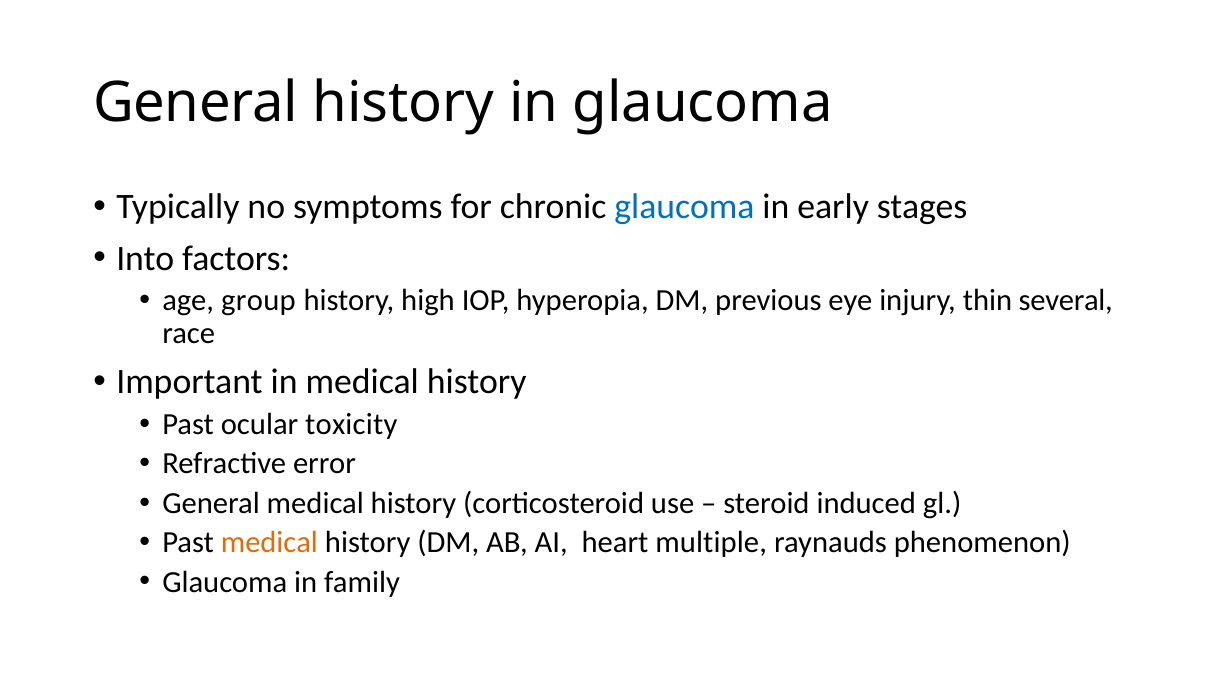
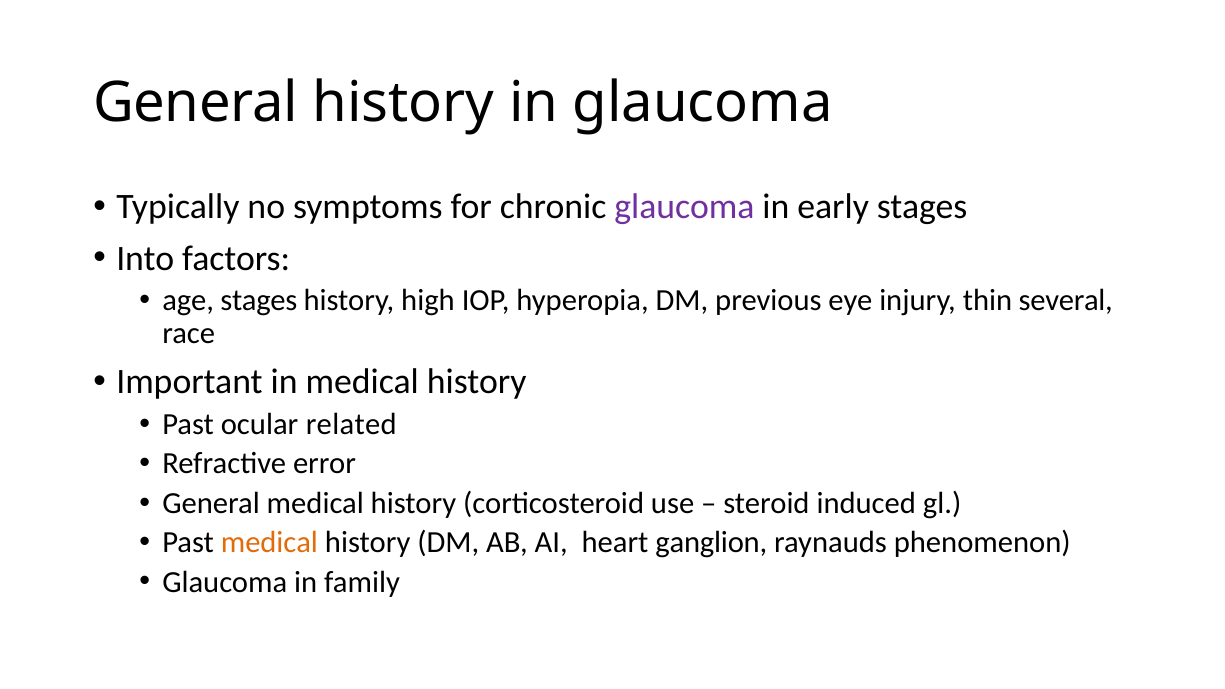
glaucoma at (684, 207) colour: blue -> purple
age group: group -> stages
toxicity: toxicity -> related
multiple: multiple -> ganglion
